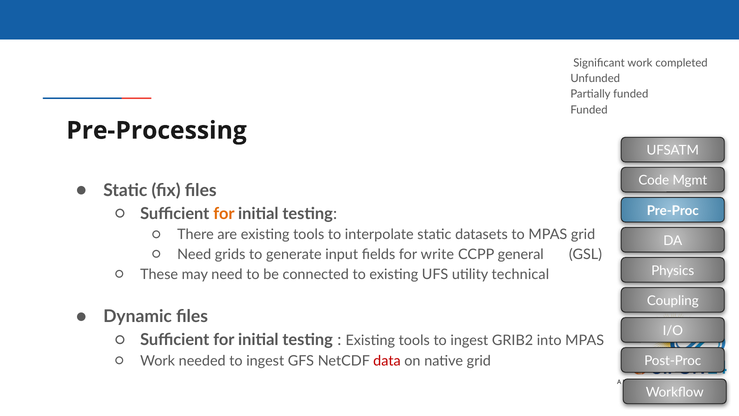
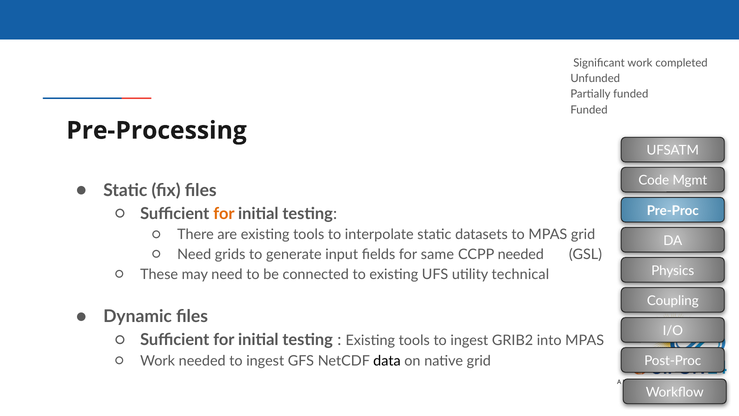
write: write -> same
CCPP general: general -> needed
data colour: red -> black
